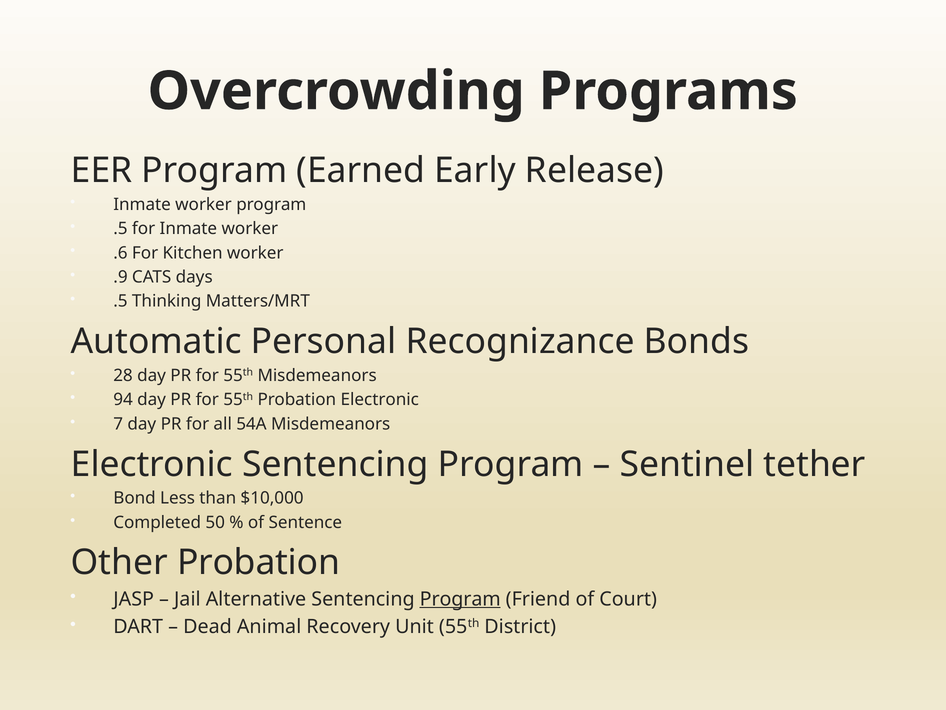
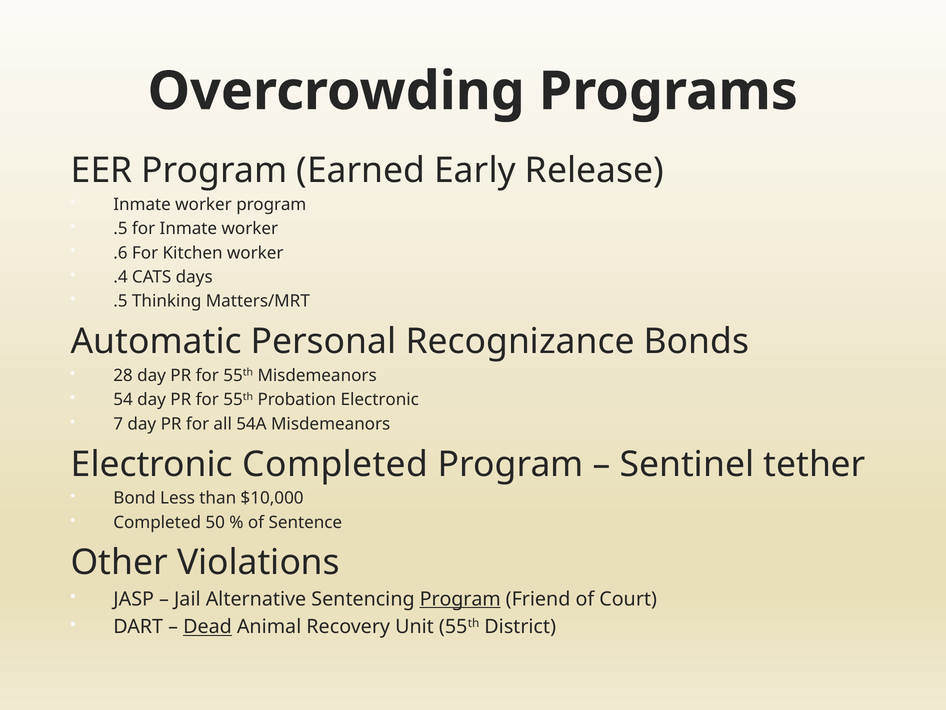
.9: .9 -> .4
94: 94 -> 54
Electronic Sentencing: Sentencing -> Completed
Other Probation: Probation -> Violations
Dead underline: none -> present
